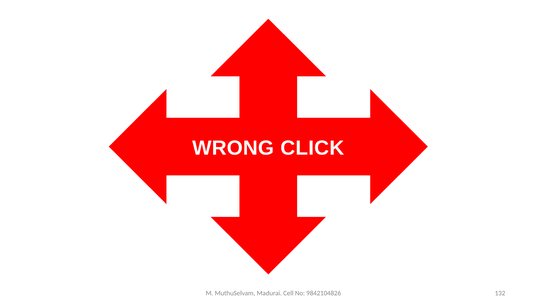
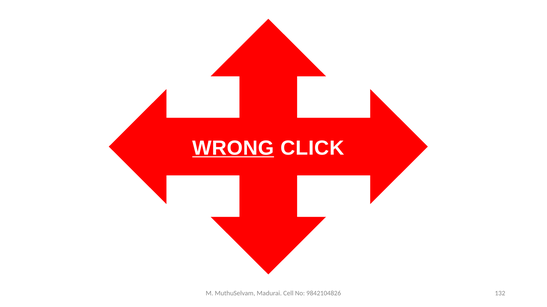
WRONG underline: none -> present
